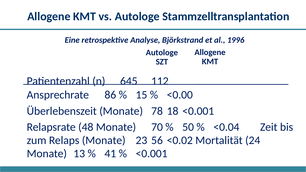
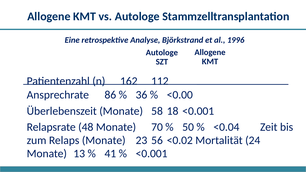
645: 645 -> 162
15: 15 -> 36
78: 78 -> 58
